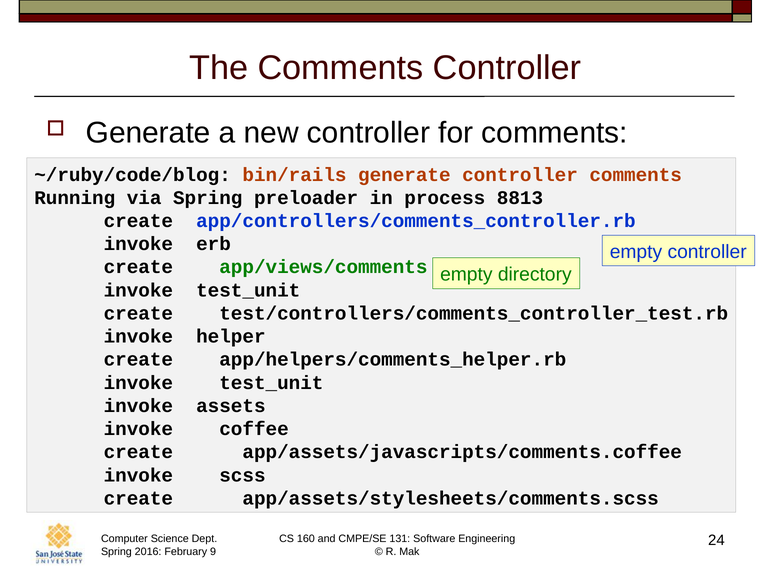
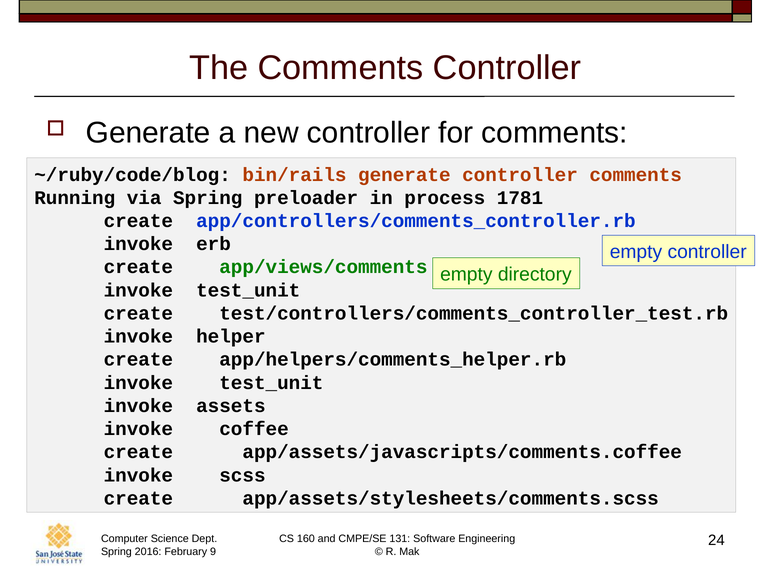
8813: 8813 -> 1781
